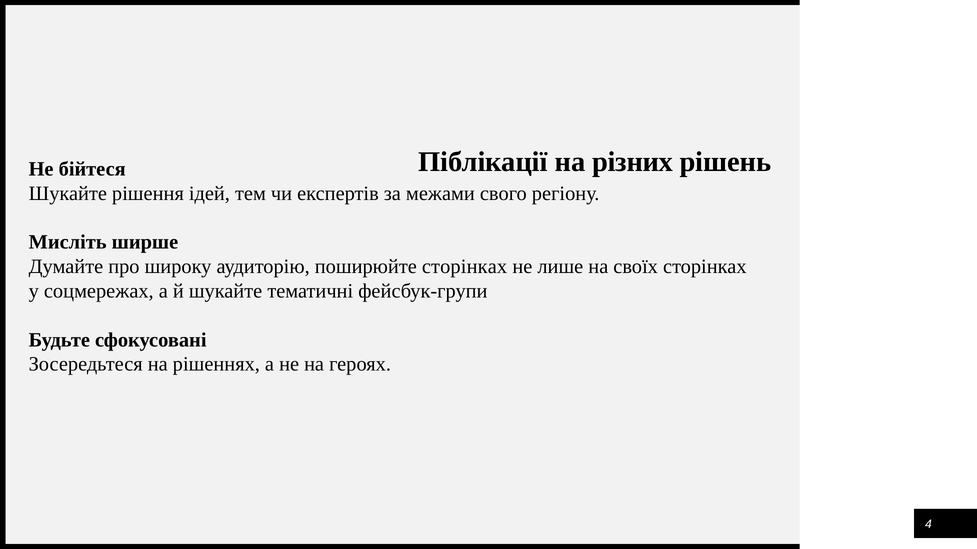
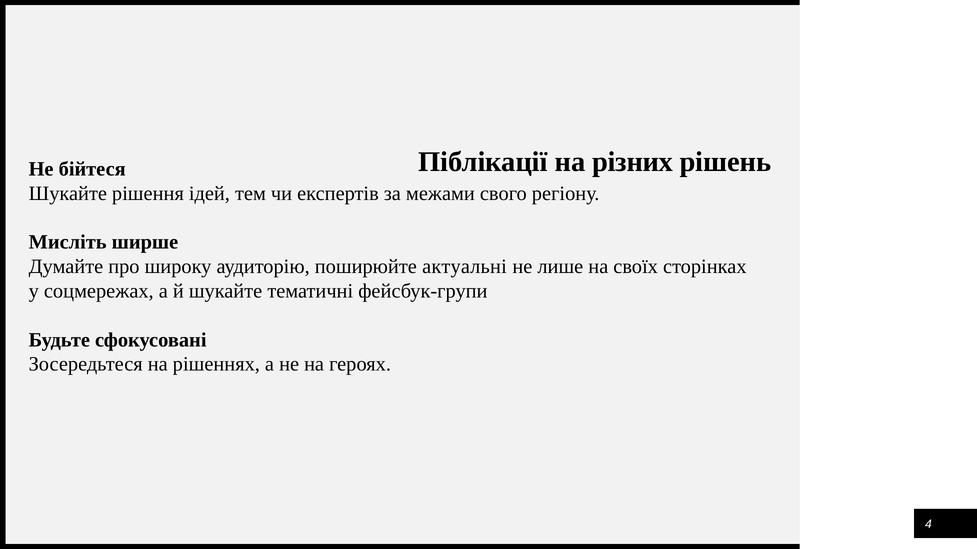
поширюйте сторінках: сторінках -> актуальні
